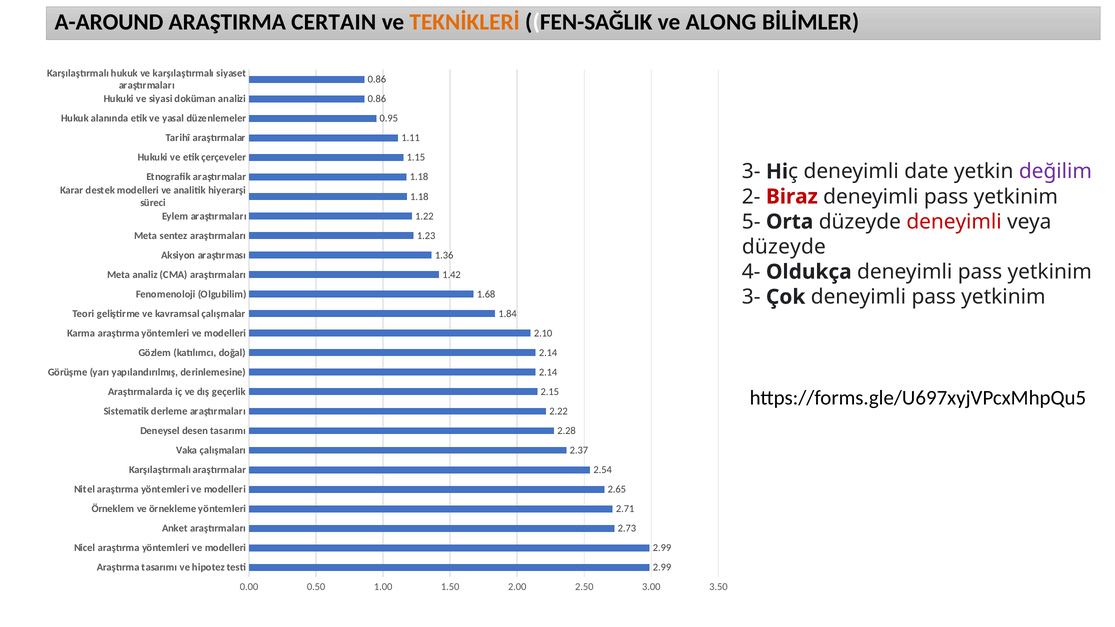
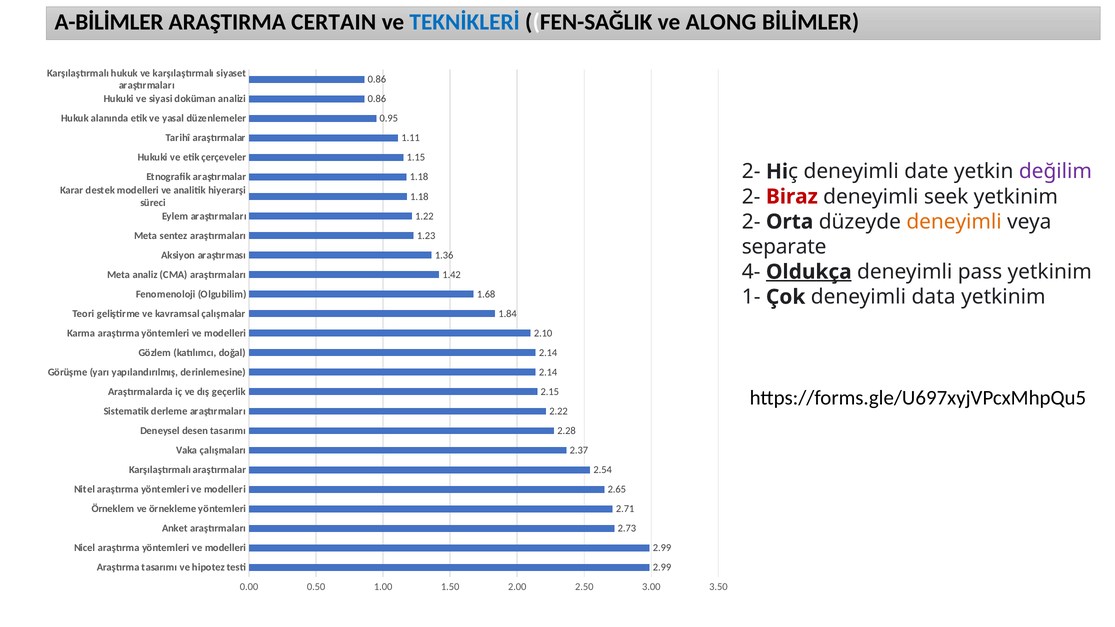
A-AROUND: A-AROUND -> A-BİLİMLER
TEKNİKLERİ colour: orange -> blue
3- at (751, 172): 3- -> 2-
pass at (946, 197): pass -> seek
5- at (751, 222): 5- -> 2-
deneyimli at (954, 222) colour: red -> orange
düzeyde at (784, 247): düzeyde -> separate
Oldukça underline: none -> present
3- at (751, 297): 3- -> 1-
Çok deneyimli pass: pass -> data
